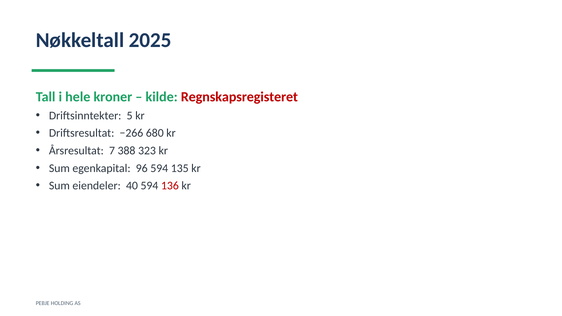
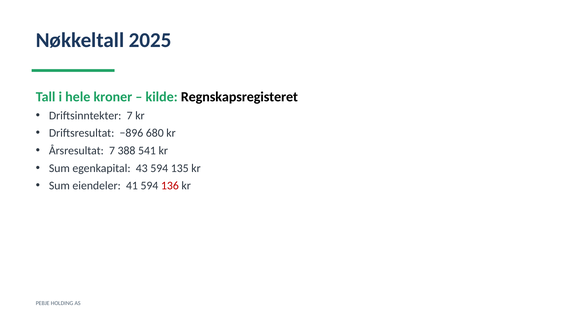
Regnskapsregisteret colour: red -> black
Driftsinntekter 5: 5 -> 7
−266: −266 -> −896
323: 323 -> 541
96: 96 -> 43
40: 40 -> 41
